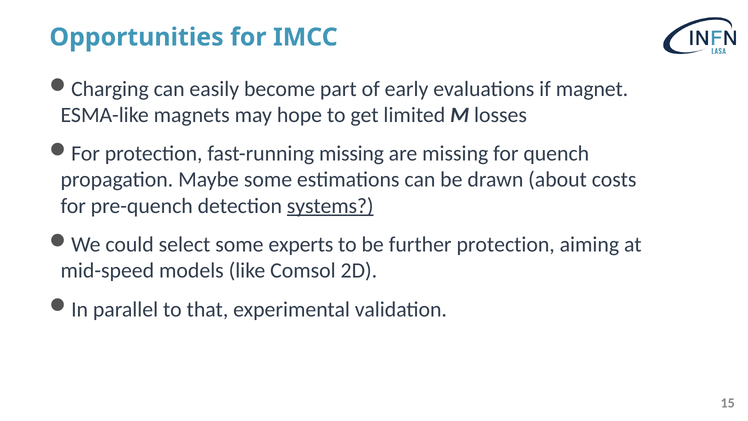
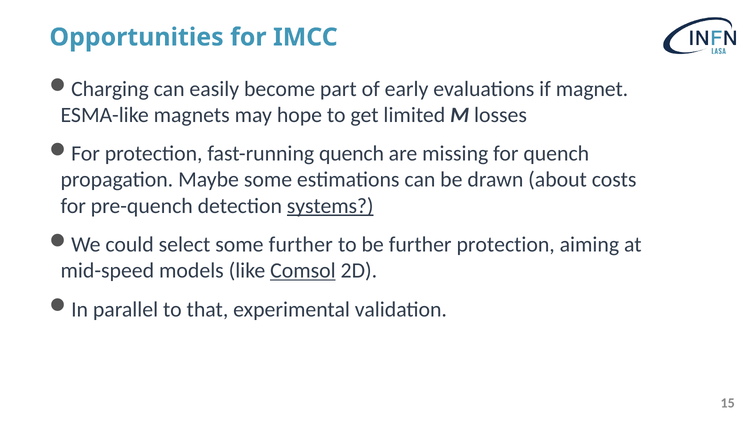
fast-running missing: missing -> quench
some experts: experts -> further
Comsol underline: none -> present
